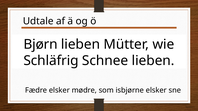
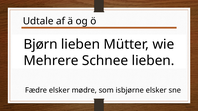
Schläfrig: Schläfrig -> Mehrere
